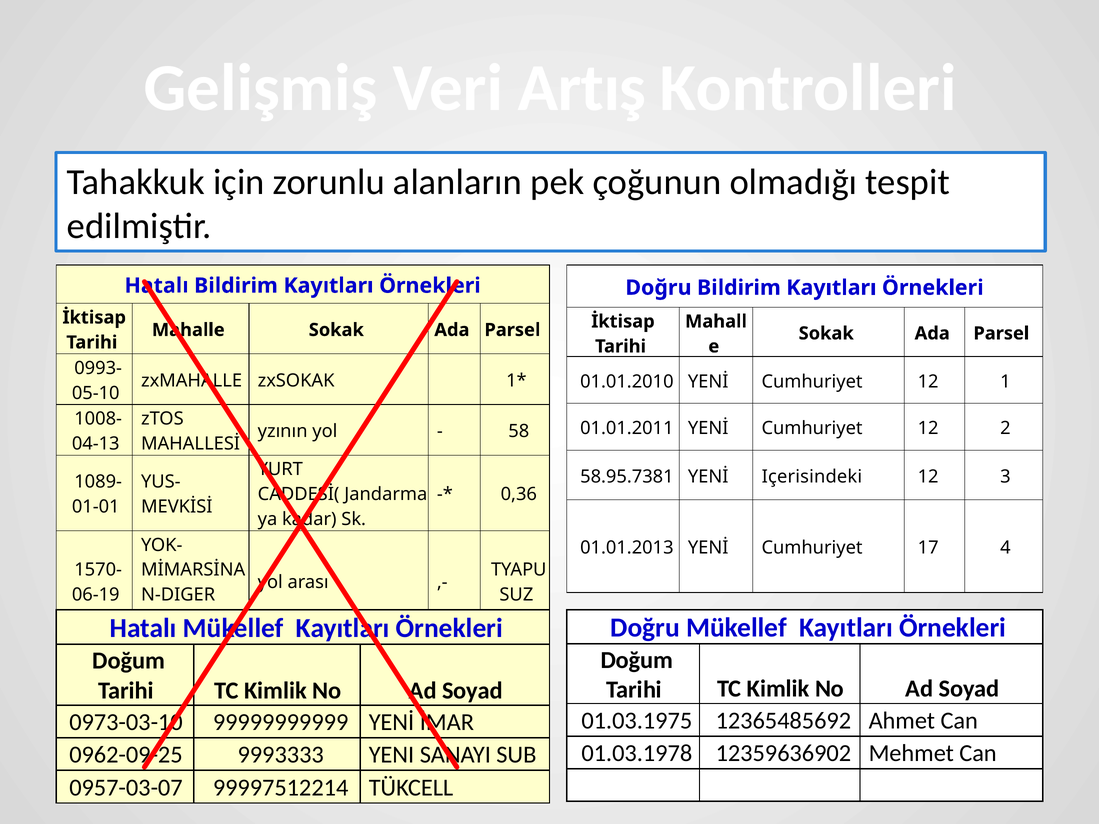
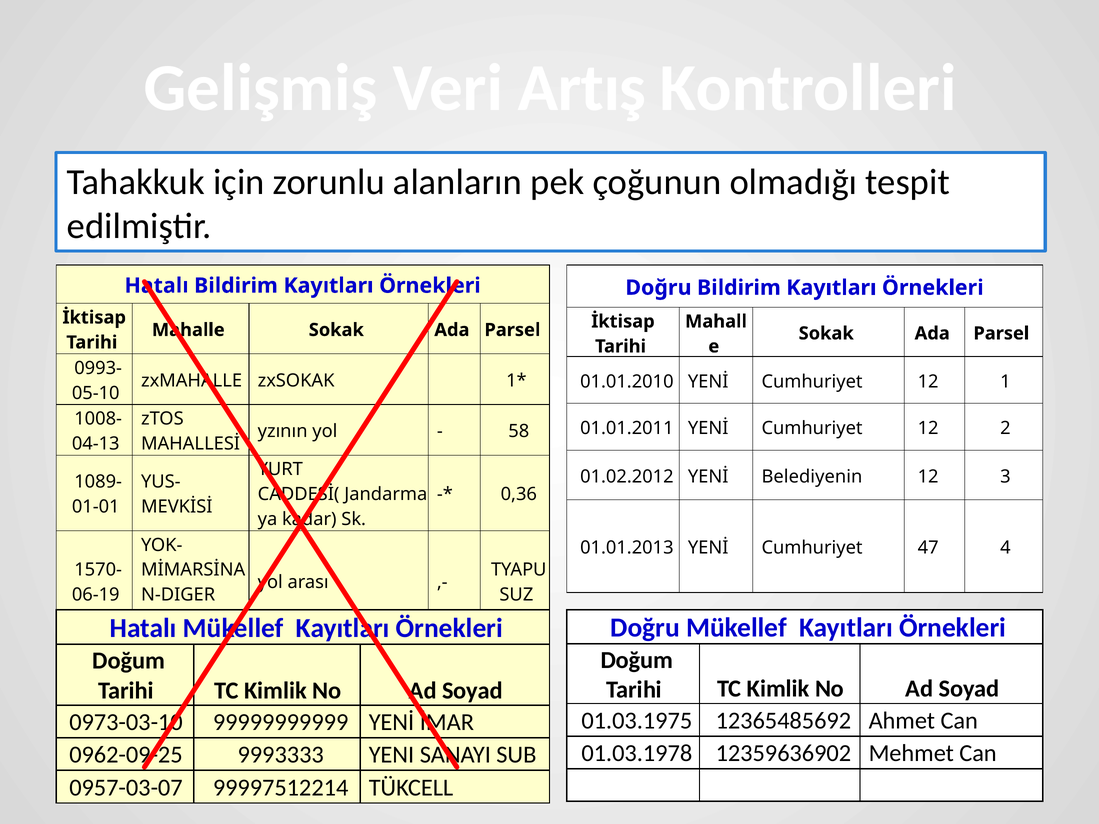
58.95.7381: 58.95.7381 -> 01.02.2012
Içerisindeki: Içerisindeki -> Belediyenin
17: 17 -> 47
